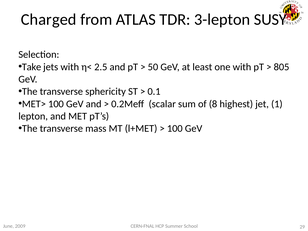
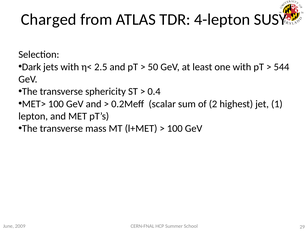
3-lepton: 3-lepton -> 4-lepton
Take: Take -> Dark
805: 805 -> 544
0.1: 0.1 -> 0.4
8: 8 -> 2
